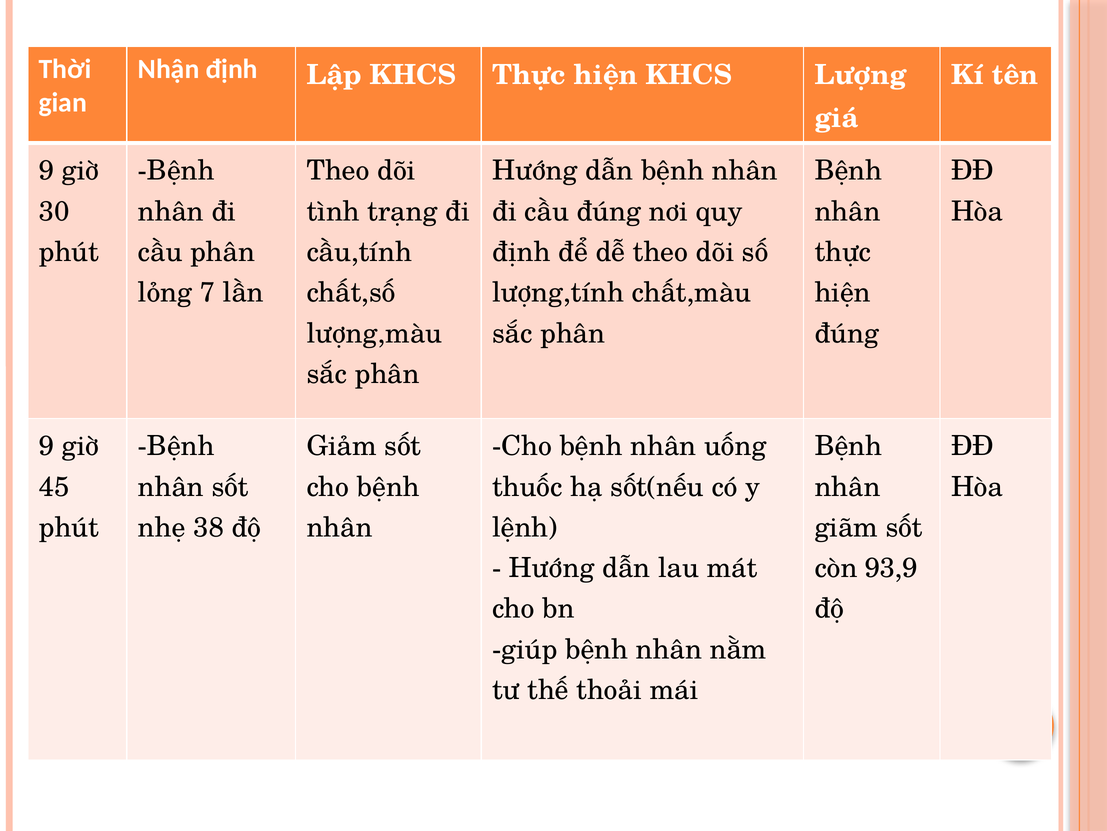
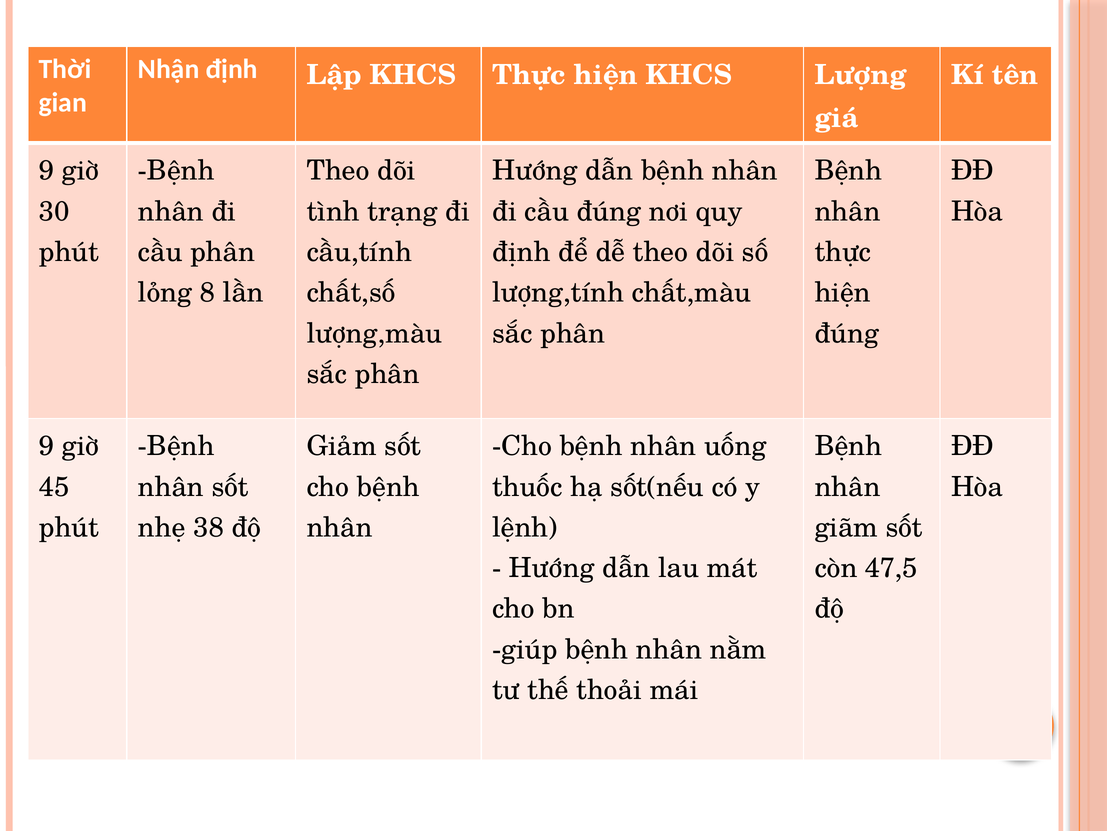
7: 7 -> 8
93,9: 93,9 -> 47,5
